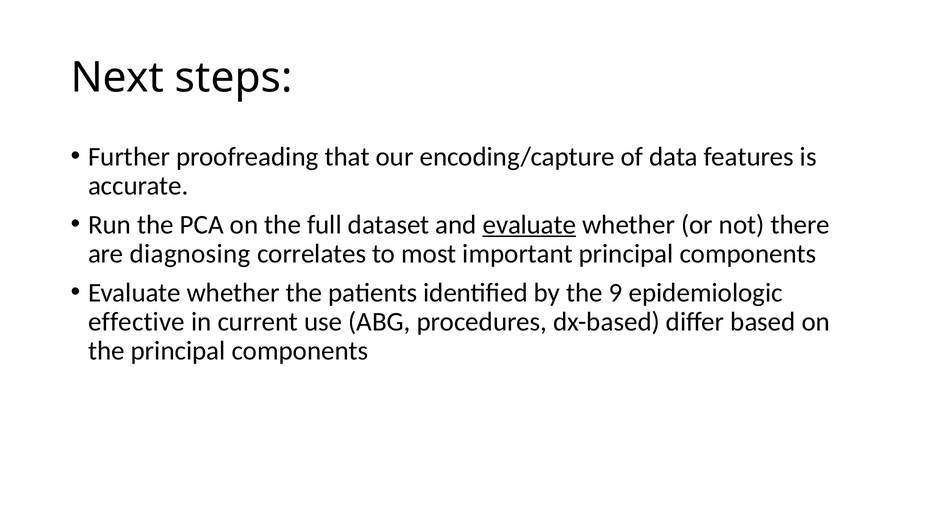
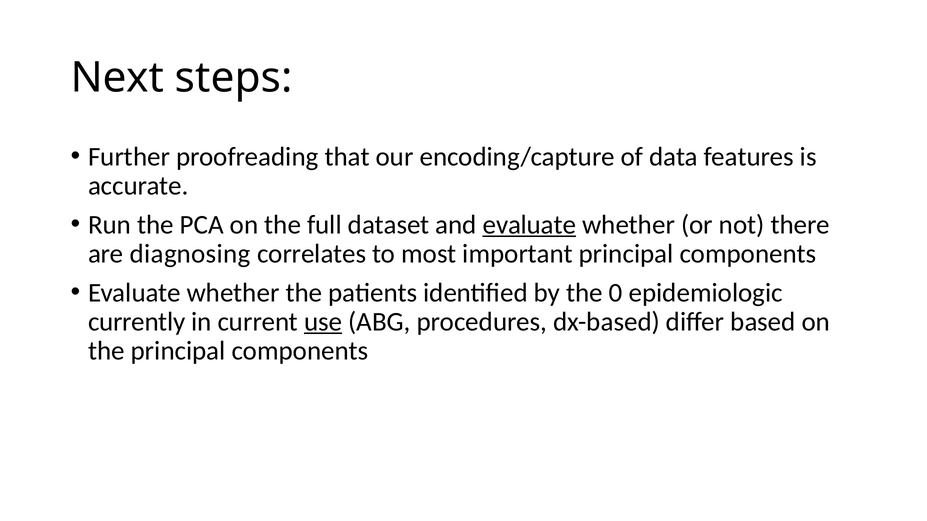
9: 9 -> 0
effective: effective -> currently
use underline: none -> present
